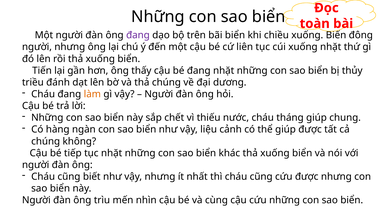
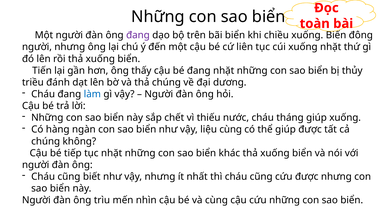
làm colour: orange -> blue
giúp chung: chung -> xuống
liệu cảnh: cảnh -> cùng
